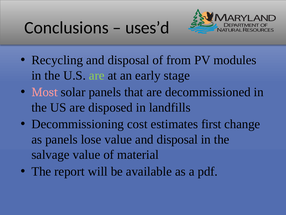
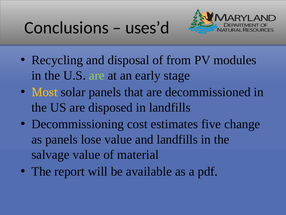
Most colour: pink -> yellow
first: first -> five
value and disposal: disposal -> landfills
